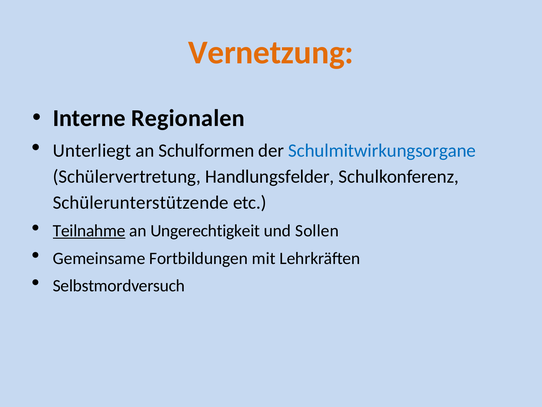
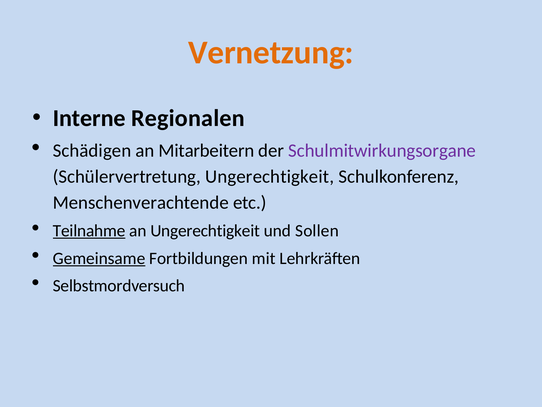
Unterliegt: Unterliegt -> Schädigen
Schulformen: Schulformen -> Mitarbeitern
Schulmitwirkungsorgane colour: blue -> purple
Schülervertretung Handlungsfelder: Handlungsfelder -> Ungerechtigkeit
Schülerunterstützende: Schülerunterstützende -> Menschenverachtende
Gemeinsame underline: none -> present
